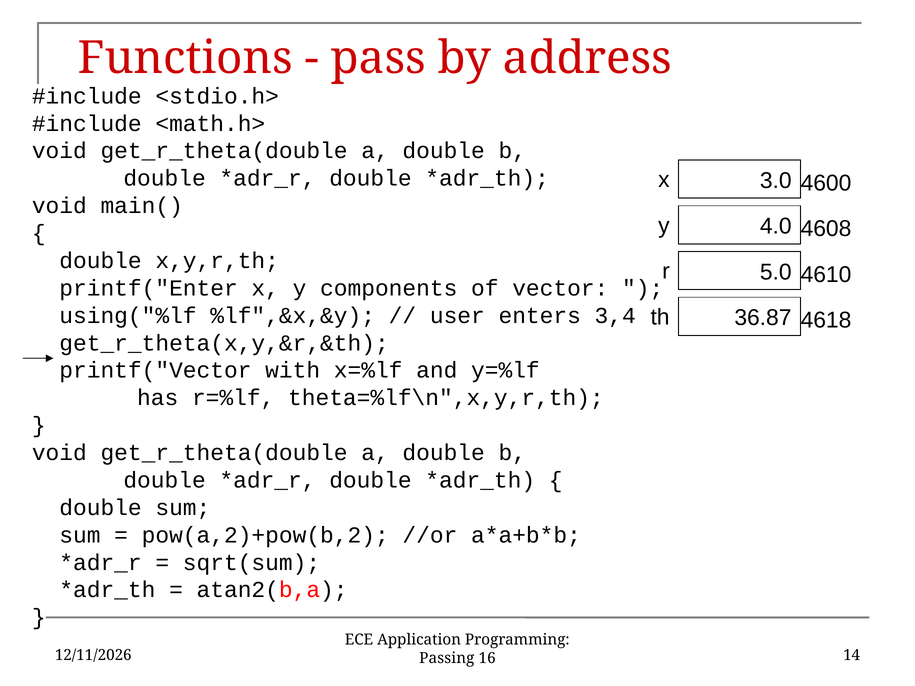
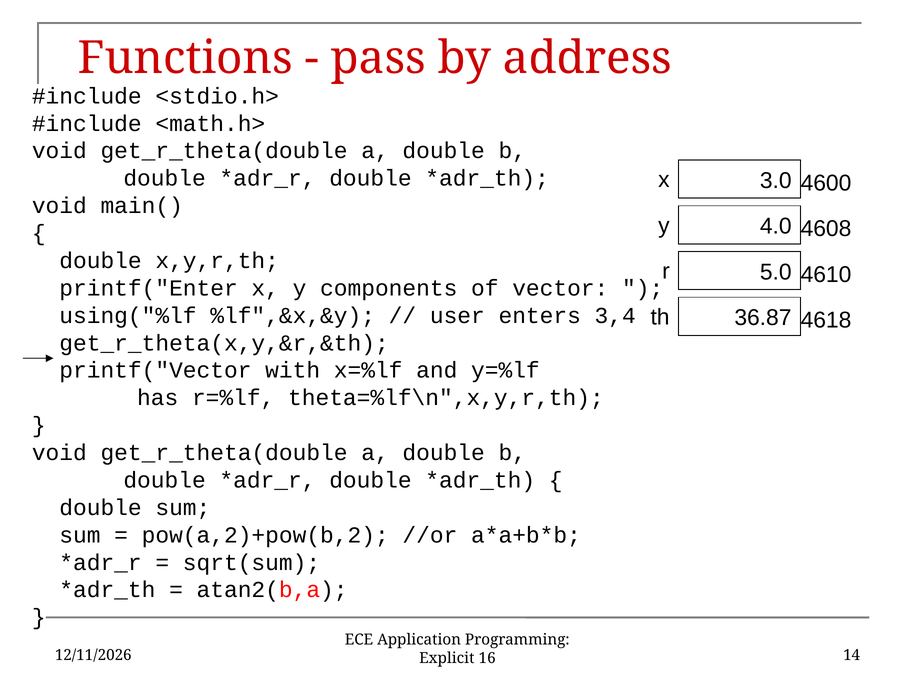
Passing: Passing -> Explicit
